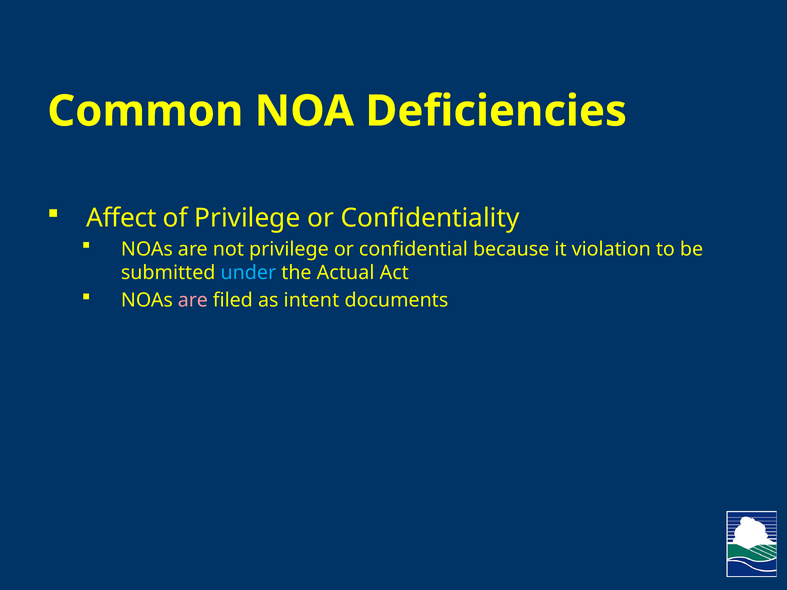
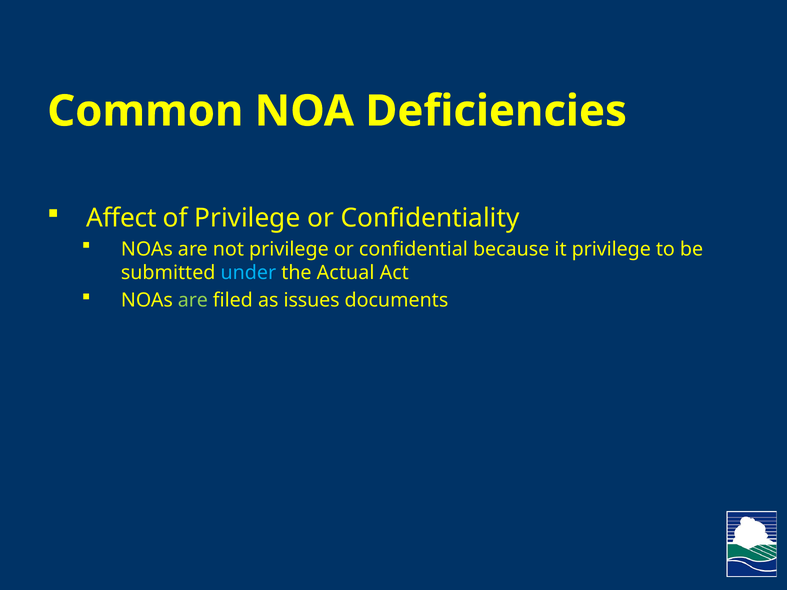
it violation: violation -> privilege
are at (193, 300) colour: pink -> light green
intent: intent -> issues
